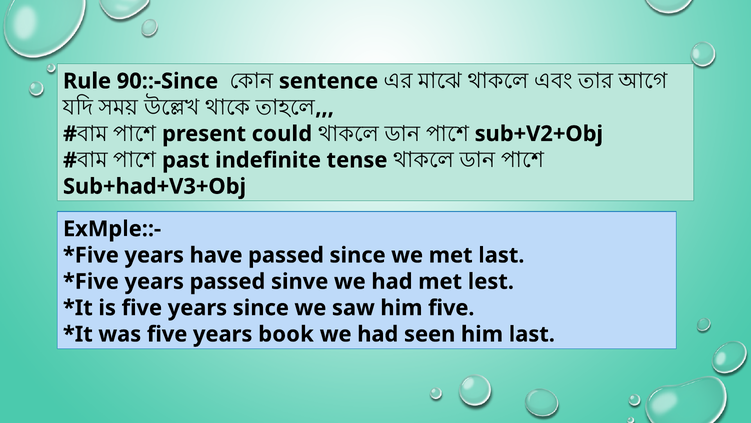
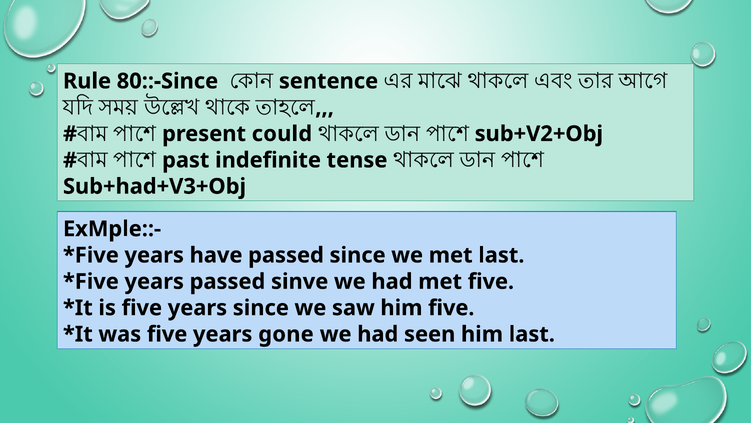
90::-Since: 90::-Since -> 80::-Since
met lest: lest -> five
book: book -> gone
